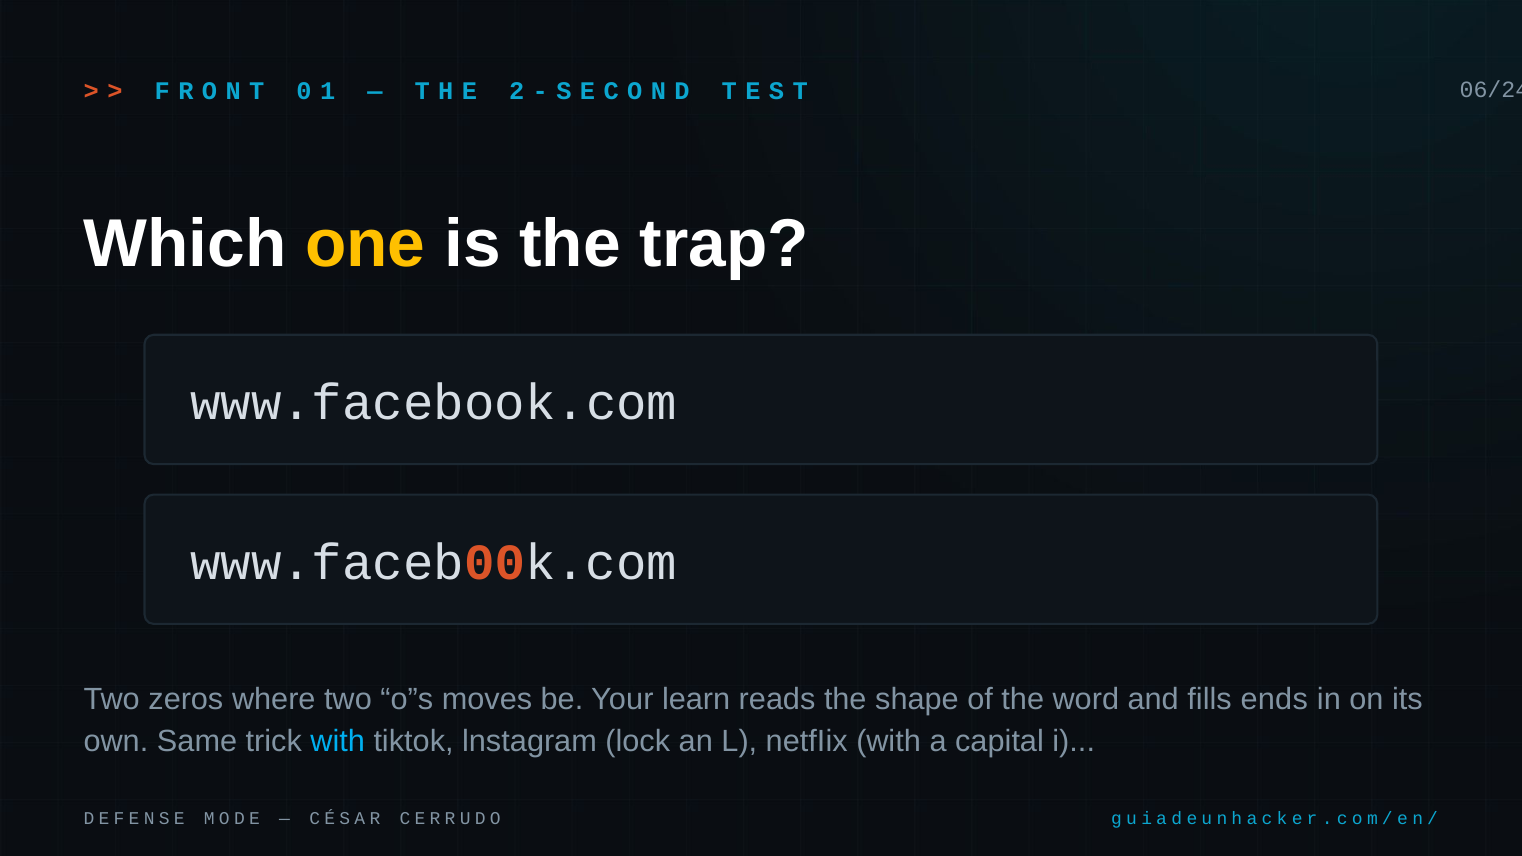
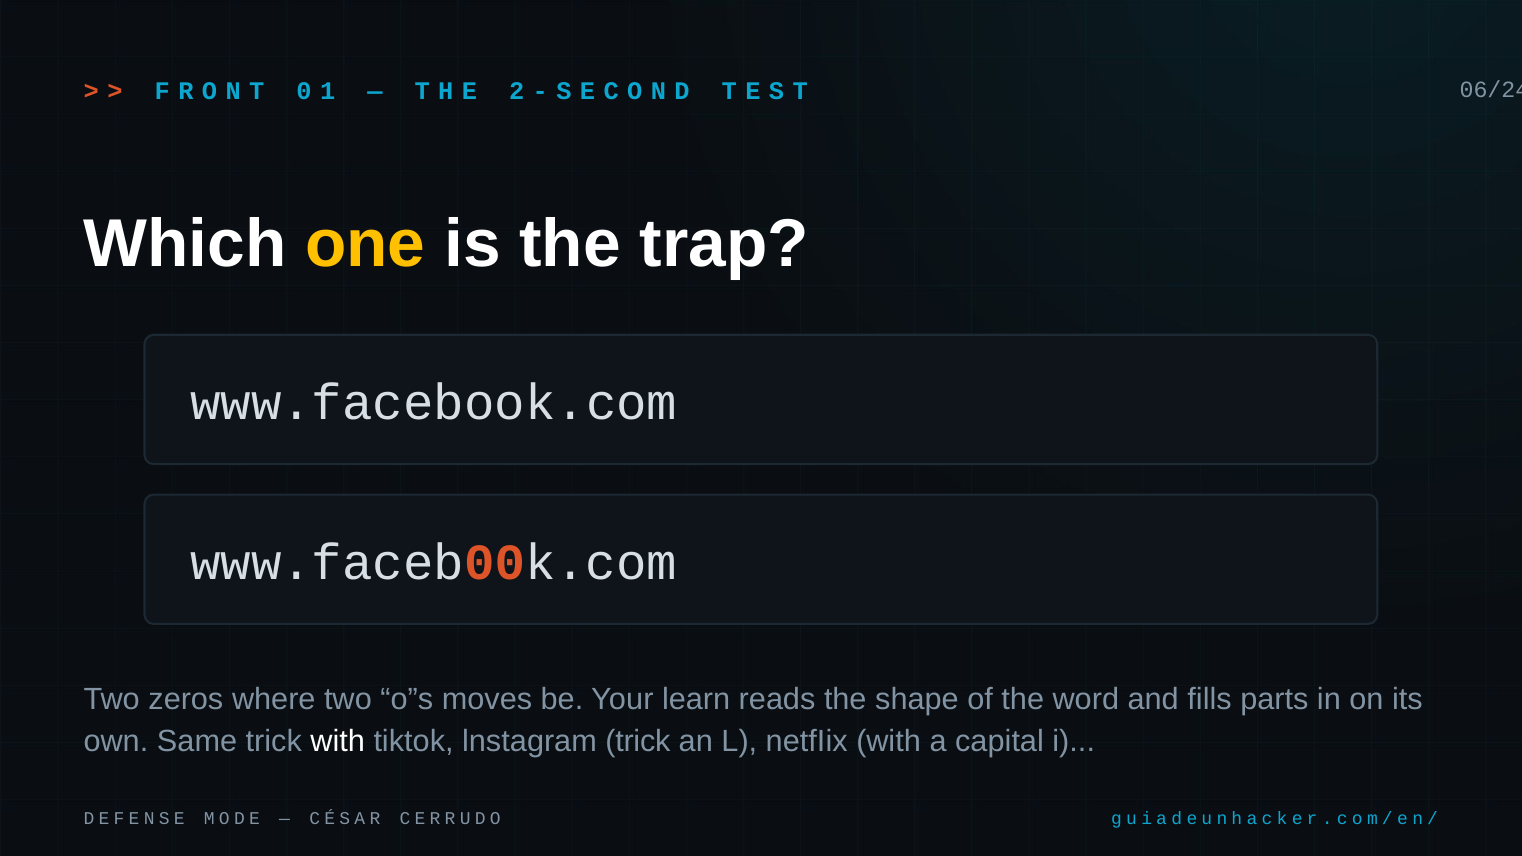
ends: ends -> parts
with at (338, 741) colour: light blue -> white
lnstagram lock: lock -> trick
